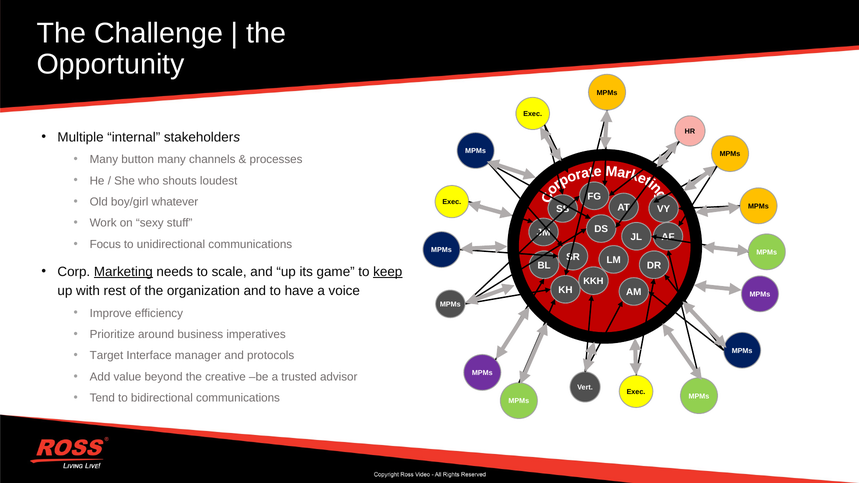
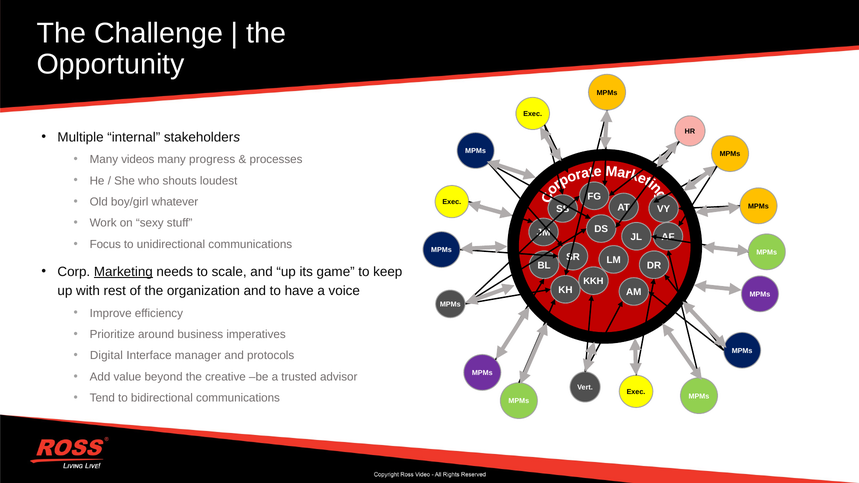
button: button -> videos
channels: channels -> progress
keep underline: present -> none
Target: Target -> Digital
